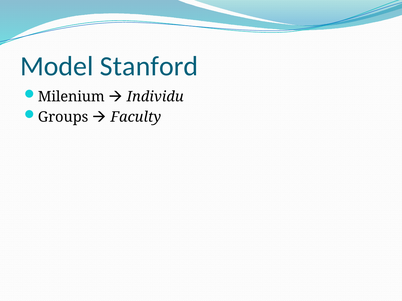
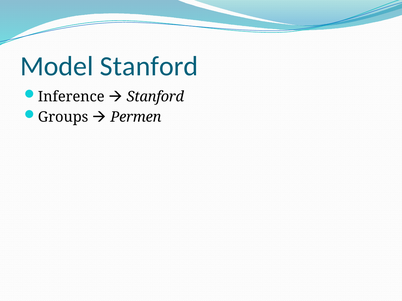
Milenium: Milenium -> Inference
Individu at (155, 97): Individu -> Stanford
Faculty: Faculty -> Permen
